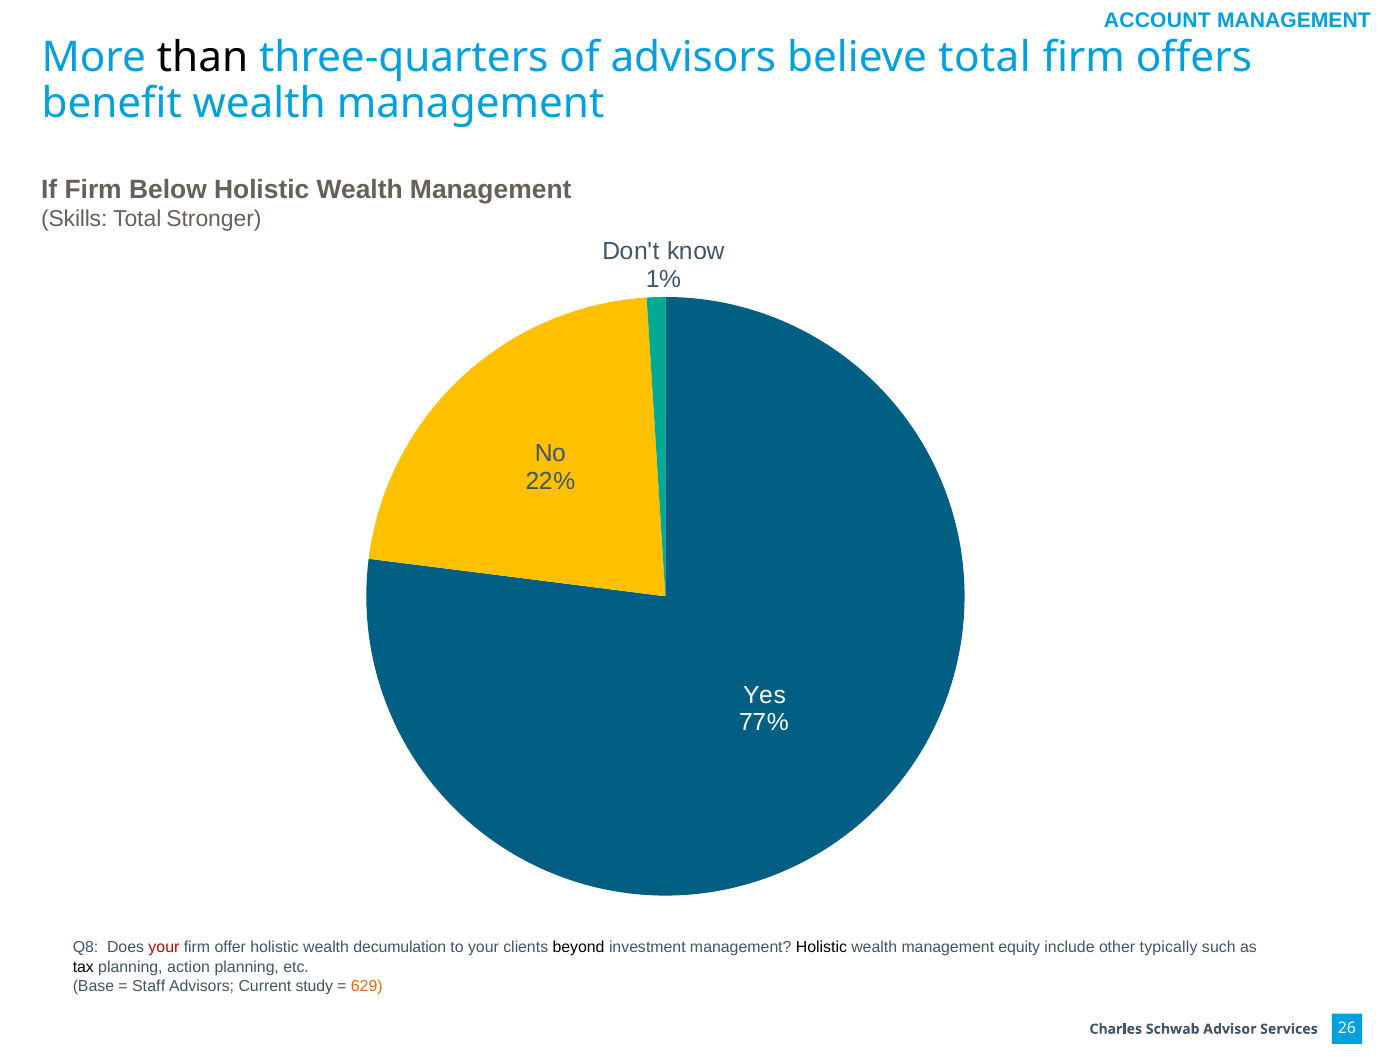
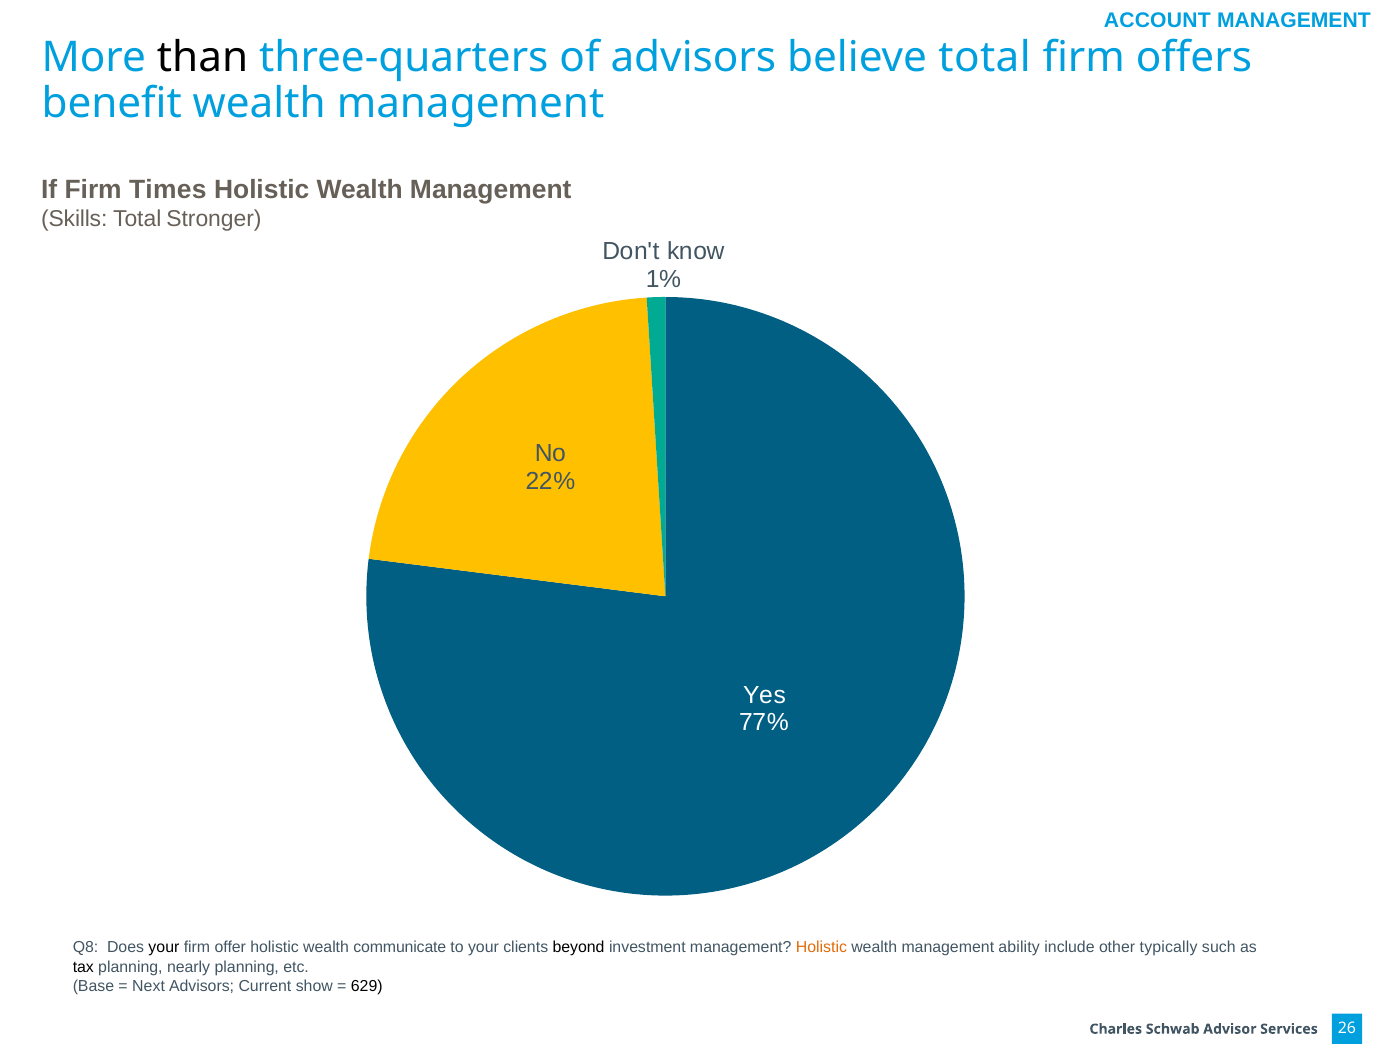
Below: Below -> Times
your at (164, 947) colour: red -> black
decumulation: decumulation -> communicate
Holistic at (821, 947) colour: black -> orange
equity: equity -> ability
action: action -> nearly
Staff: Staff -> Next
study: study -> show
629 colour: orange -> black
